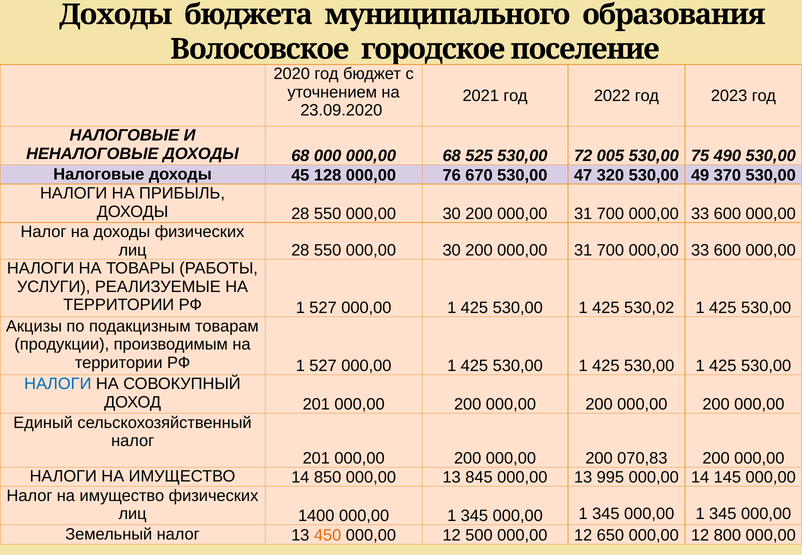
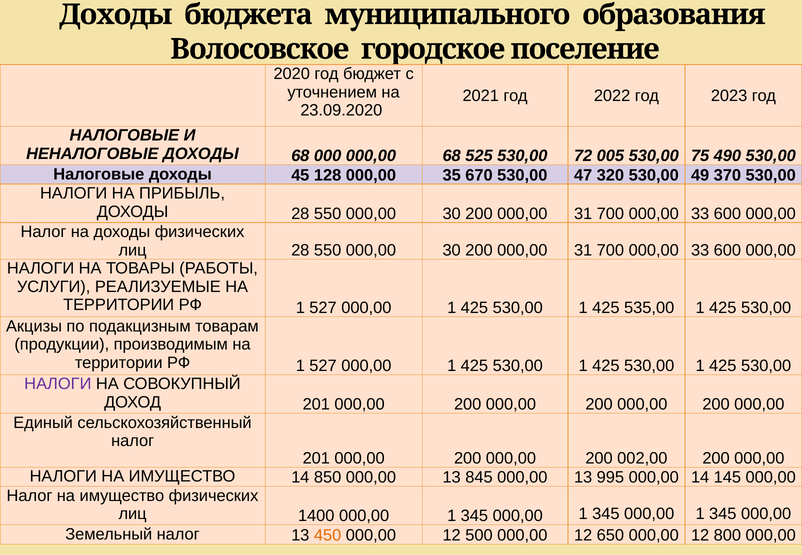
76: 76 -> 35
530,02: 530,02 -> 535,00
НАЛОГИ at (58, 384) colour: blue -> purple
070,83: 070,83 -> 002,00
